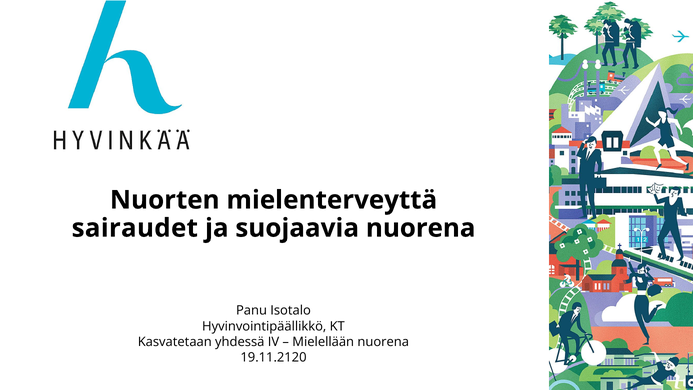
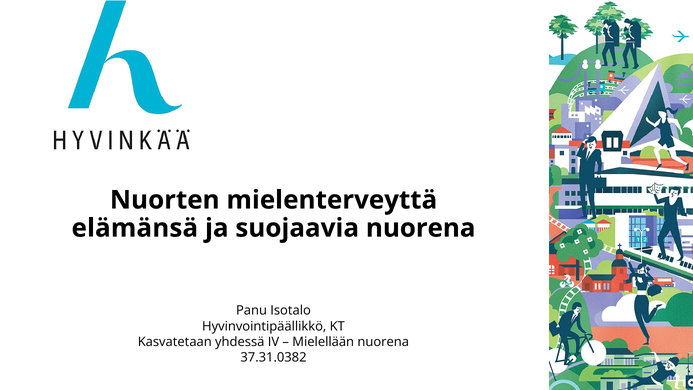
sairaudet: sairaudet -> elämänsä
19.11.2120: 19.11.2120 -> 37.31.0382
